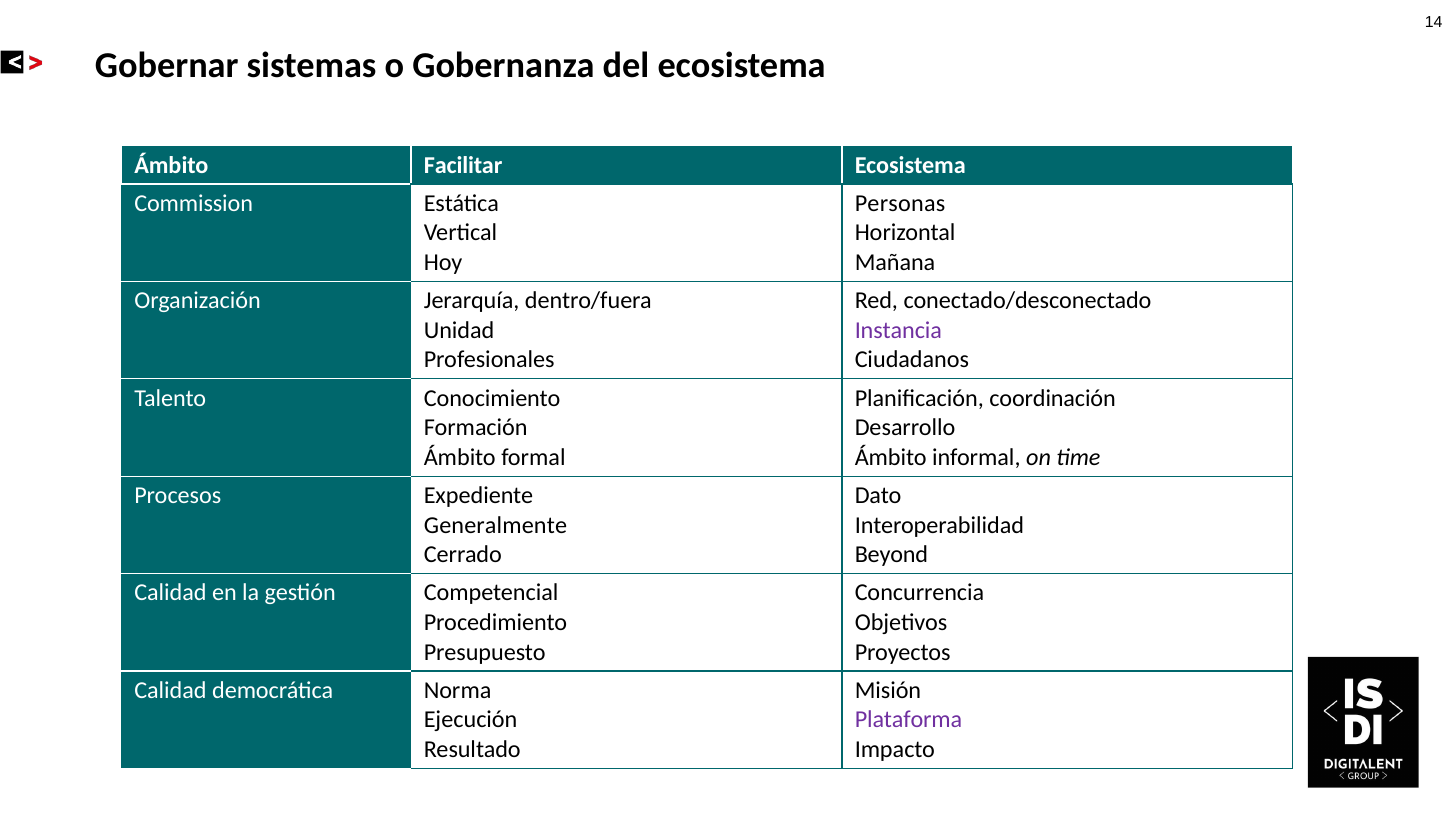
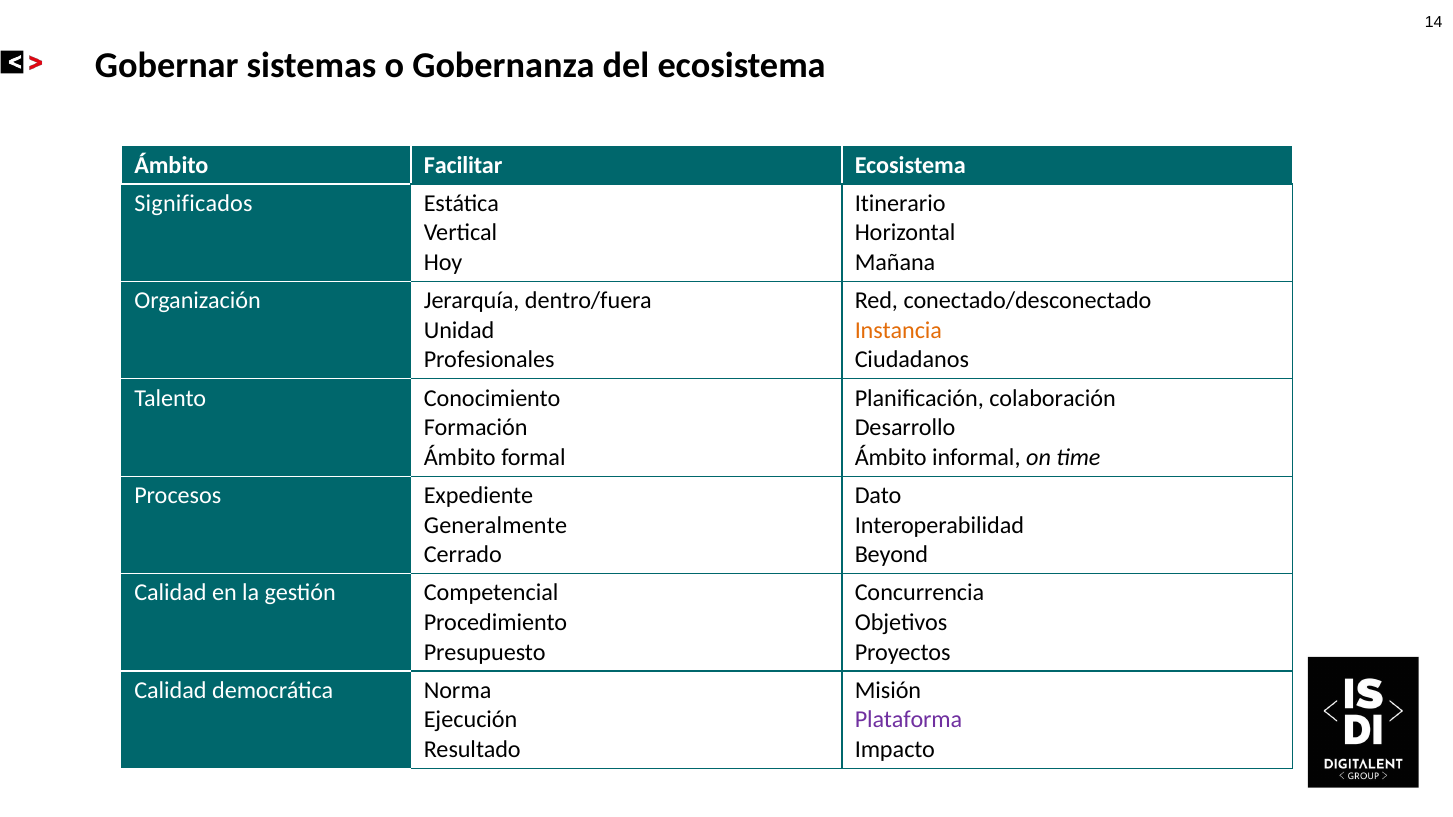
Commission: Commission -> Significados
Personas: Personas -> Itinerario
Instancia colour: purple -> orange
coordinación: coordinación -> colaboración
